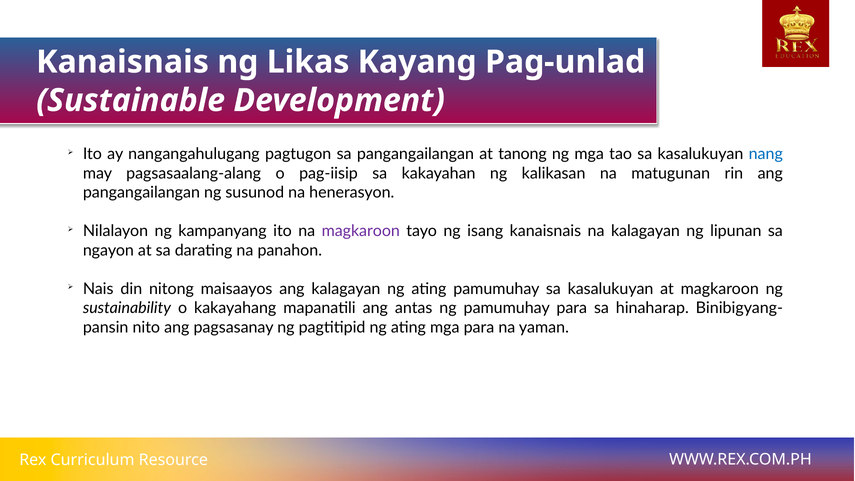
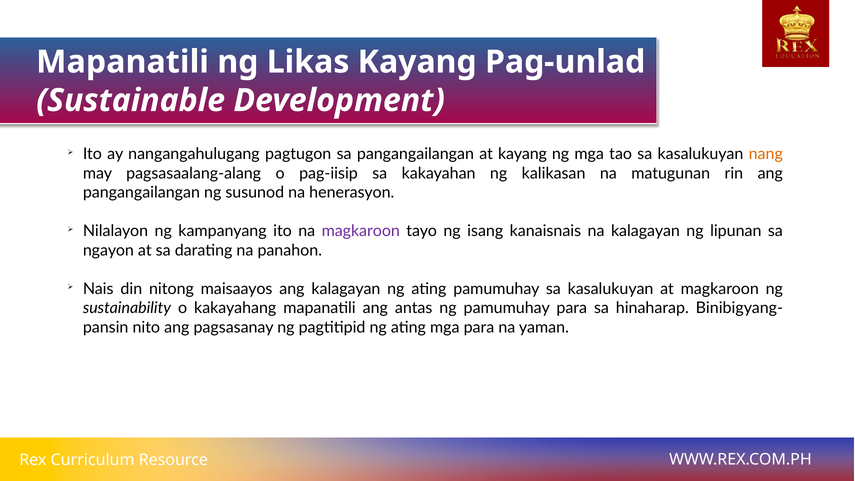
Kanaisnais at (123, 62): Kanaisnais -> Mapanatili
at tanong: tanong -> kayang
nang colour: blue -> orange
